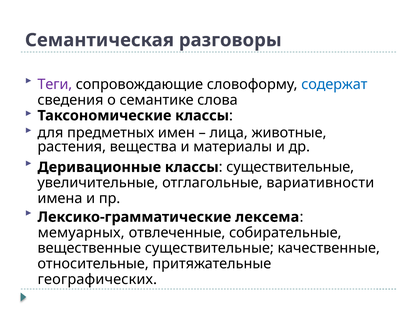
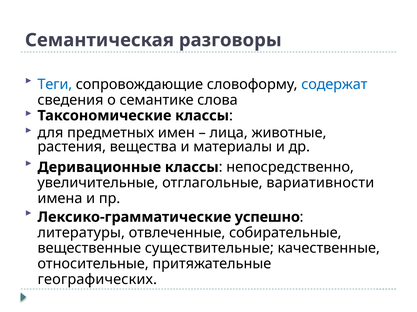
Теги colour: purple -> blue
существительные at (290, 168): существительные -> непосредственно
лексема: лексема -> успешно
мемуарных: мемуарных -> литературы
